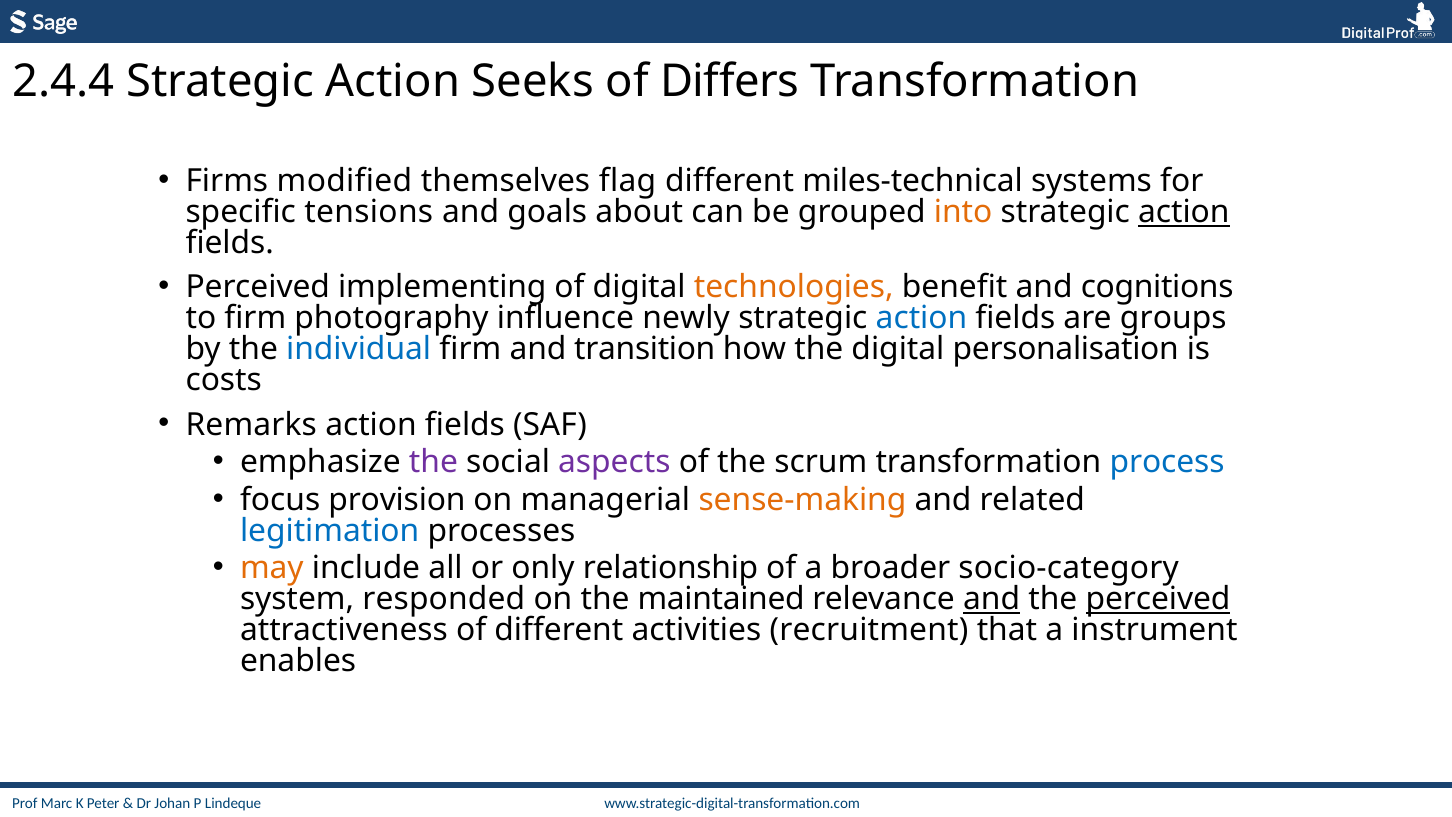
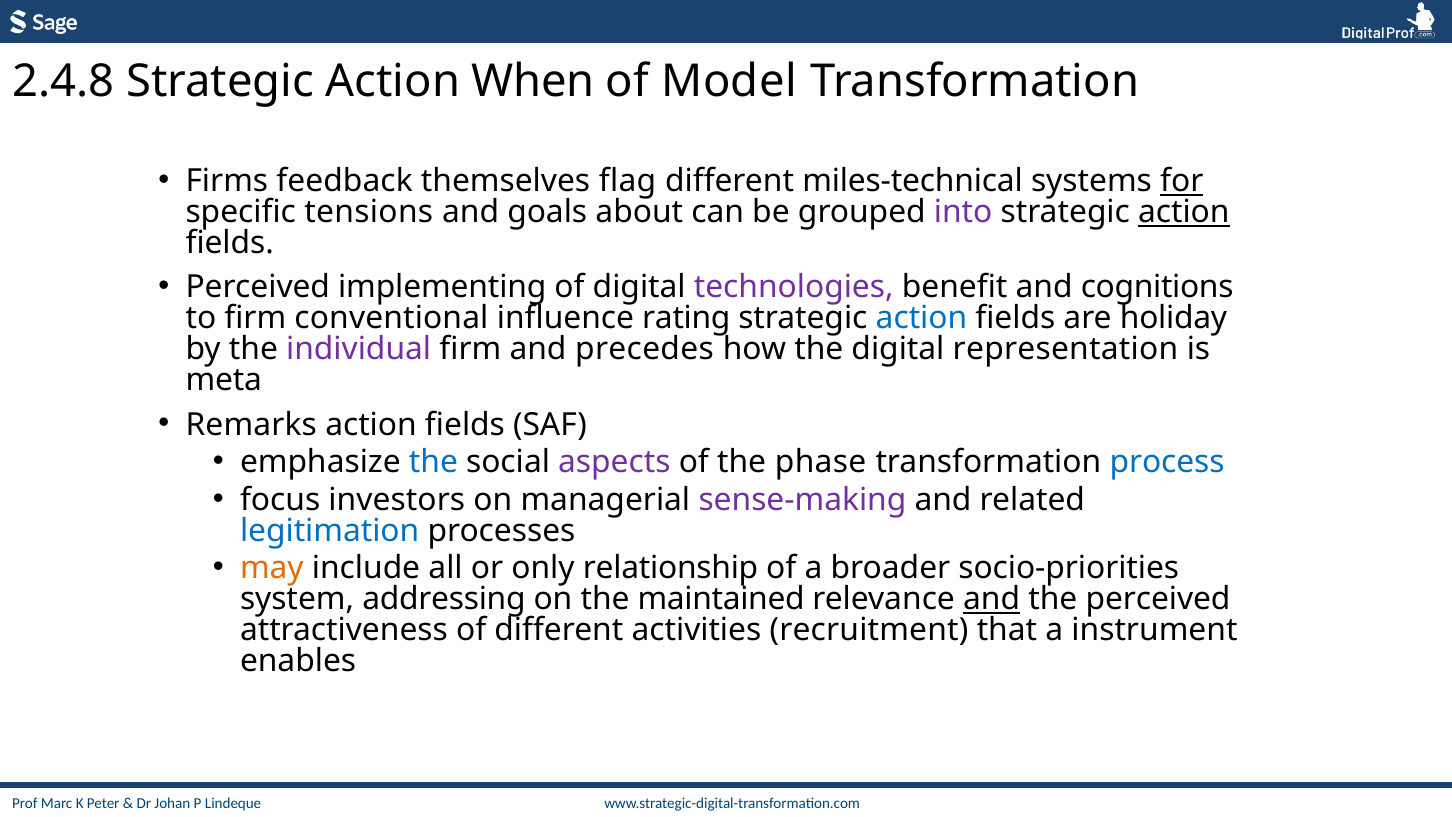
2.4.4: 2.4.4 -> 2.4.8
Seeks: Seeks -> When
Differs: Differs -> Model
modified: modified -> feedback
for underline: none -> present
into colour: orange -> purple
technologies colour: orange -> purple
photography: photography -> conventional
newly: newly -> rating
groups: groups -> holiday
individual colour: blue -> purple
transition: transition -> precedes
personalisation: personalisation -> representation
costs: costs -> meta
the at (433, 462) colour: purple -> blue
scrum: scrum -> phase
provision: provision -> investors
sense-making colour: orange -> purple
socio-category: socio-category -> socio-priorities
responded: responded -> addressing
perceived at (1158, 599) underline: present -> none
